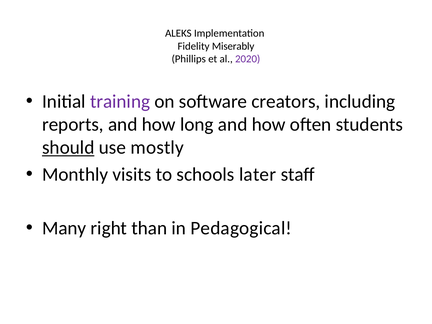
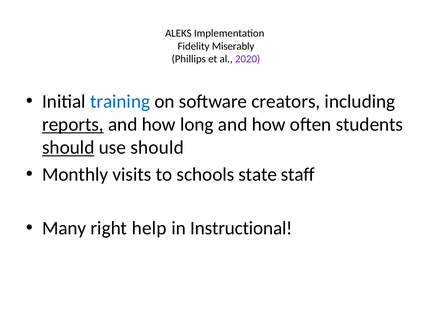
training colour: purple -> blue
reports underline: none -> present
use mostly: mostly -> should
later: later -> state
than: than -> help
Pedagogical: Pedagogical -> Instructional
